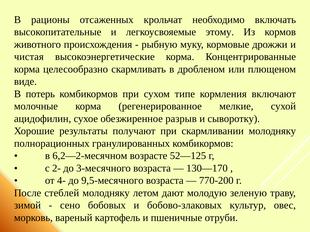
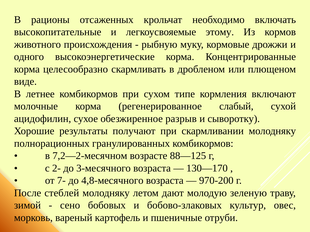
чистая: чистая -> одного
потерь: потерь -> летнее
мелкие: мелкие -> слабый
6,2—2-месячном: 6,2—2-месячном -> 7,2—2-месячном
52—125: 52—125 -> 88—125
4-: 4- -> 7-
9,5-месячного: 9,5-месячного -> 4,8-месячного
770-200: 770-200 -> 970-200
